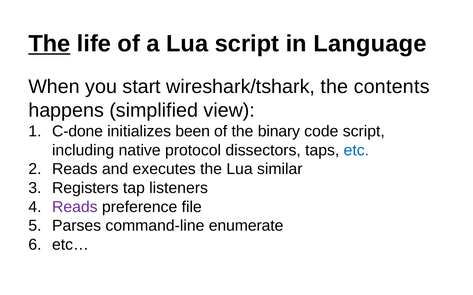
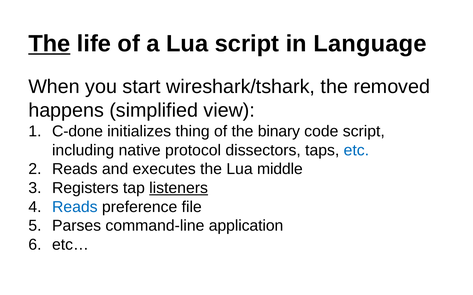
contents: contents -> removed
been: been -> thing
similar: similar -> middle
listeners underline: none -> present
Reads at (75, 207) colour: purple -> blue
enumerate: enumerate -> application
